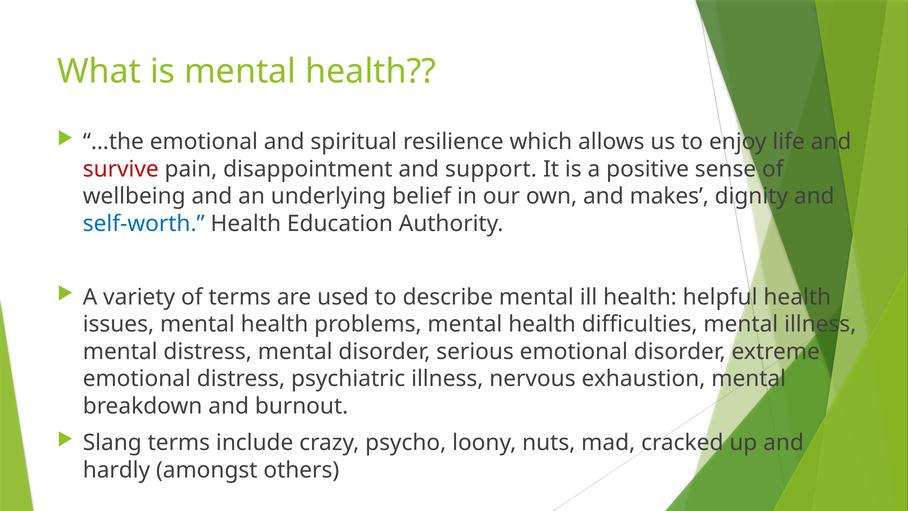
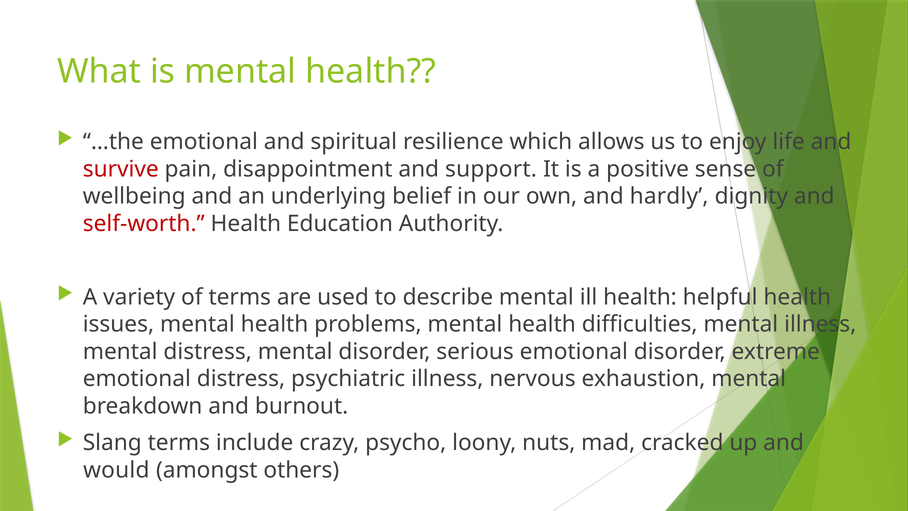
makes: makes -> hardly
self-worth colour: blue -> red
hardly: hardly -> would
